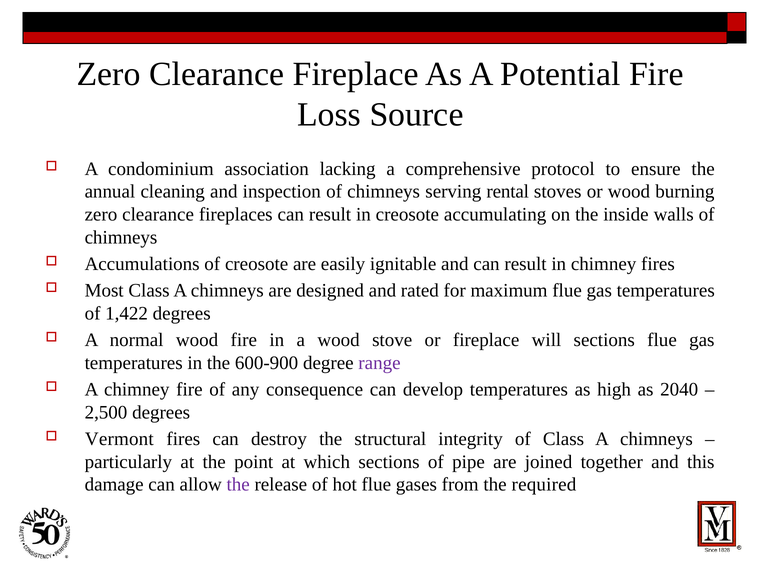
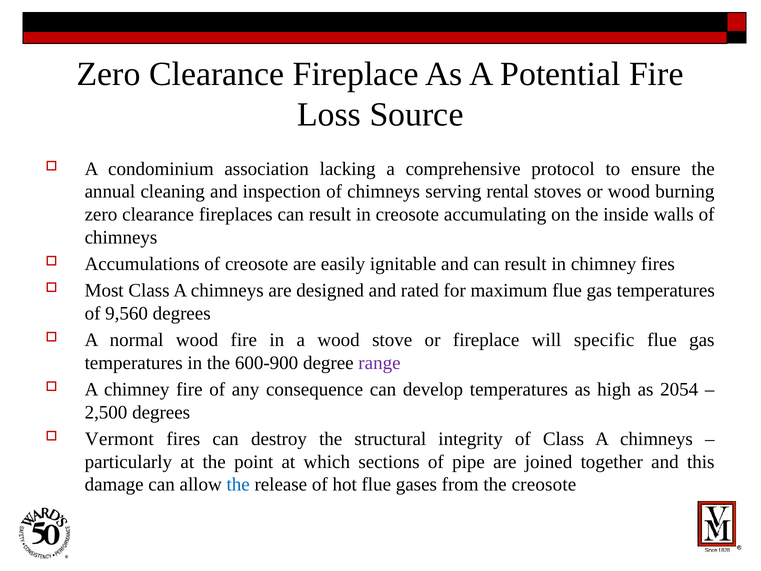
1,422: 1,422 -> 9,560
will sections: sections -> specific
2040: 2040 -> 2054
the at (238, 485) colour: purple -> blue
the required: required -> creosote
